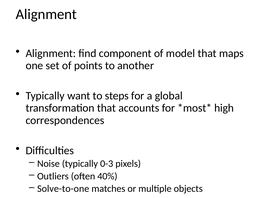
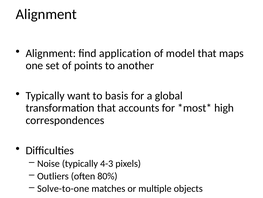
component: component -> application
steps: steps -> basis
0-3: 0-3 -> 4-3
40%: 40% -> 80%
